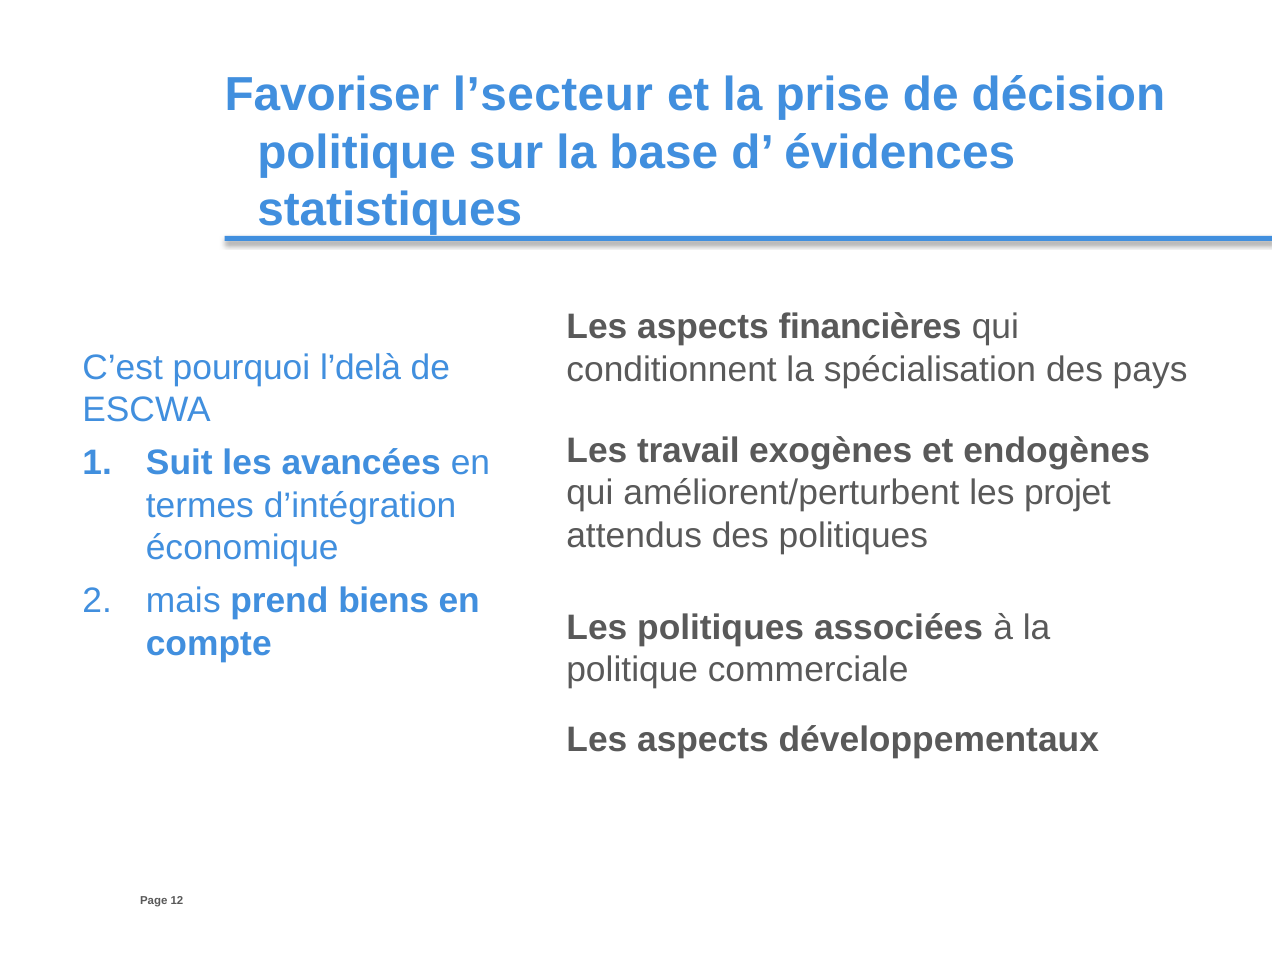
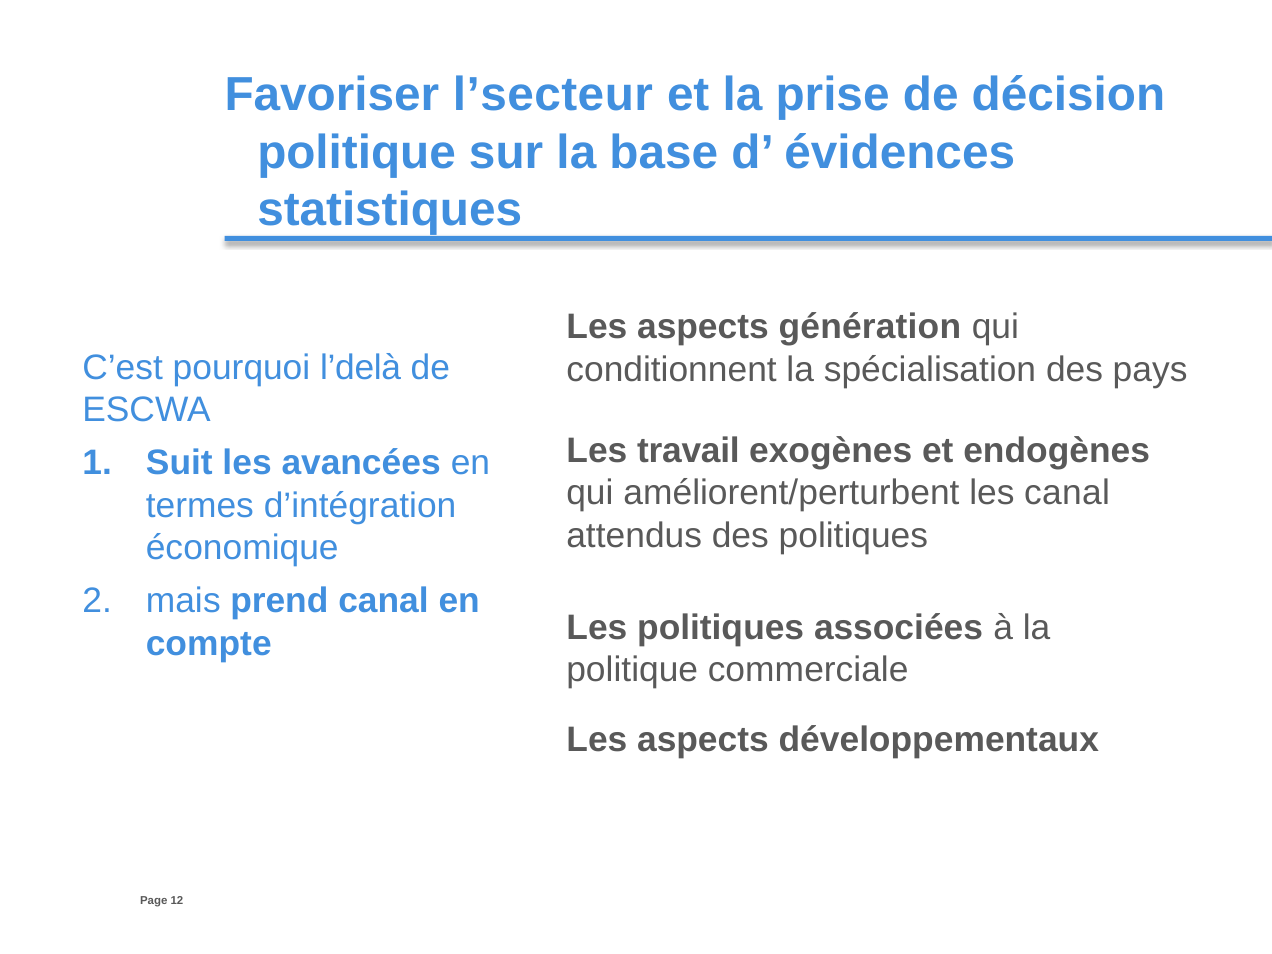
financières: financières -> génération
les projet: projet -> canal
prend biens: biens -> canal
